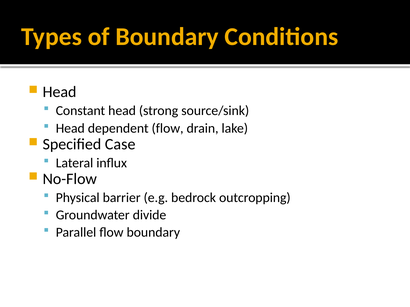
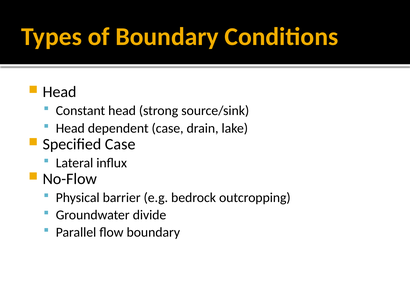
dependent flow: flow -> case
